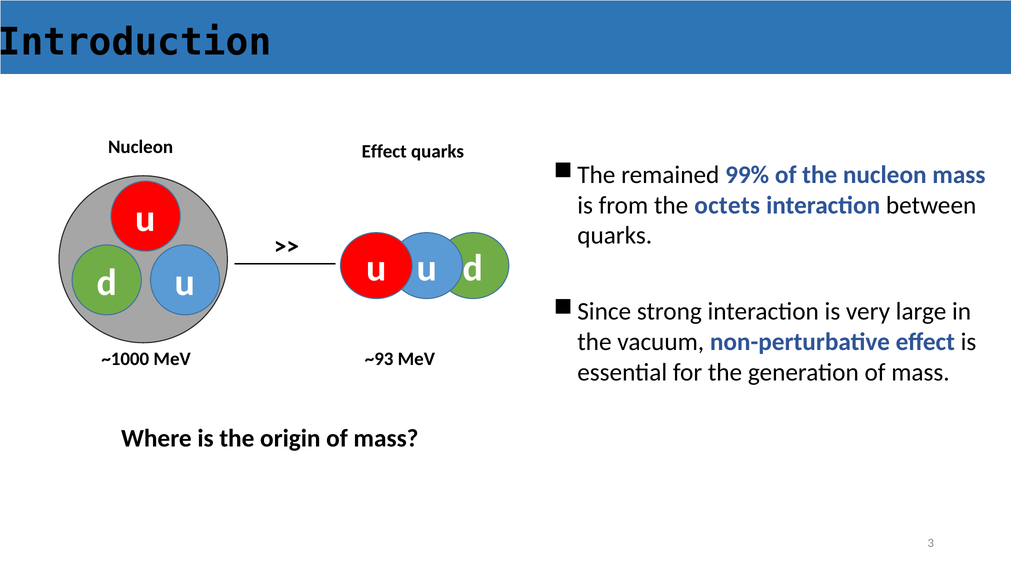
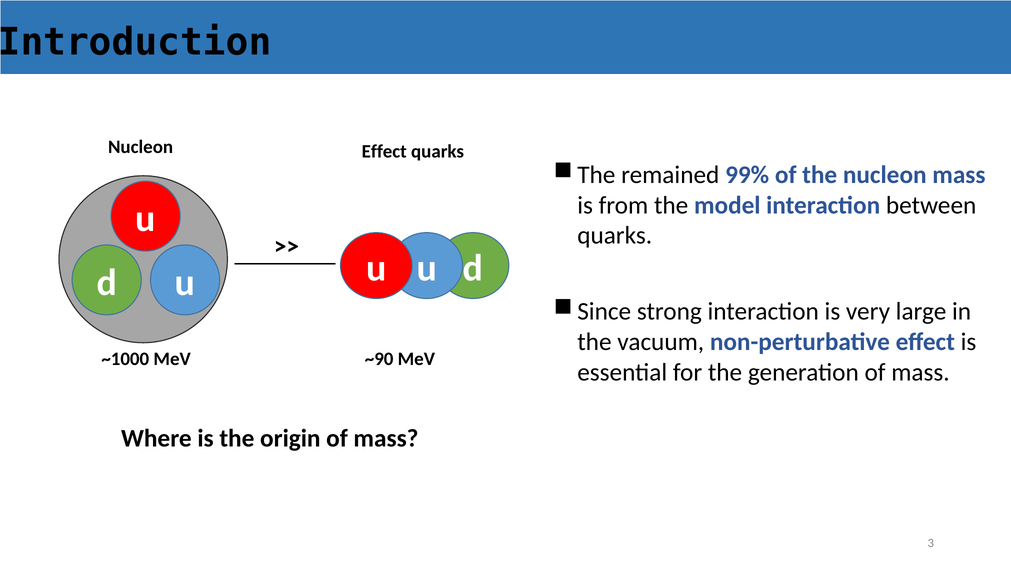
octets: octets -> model
~93: ~93 -> ~90
